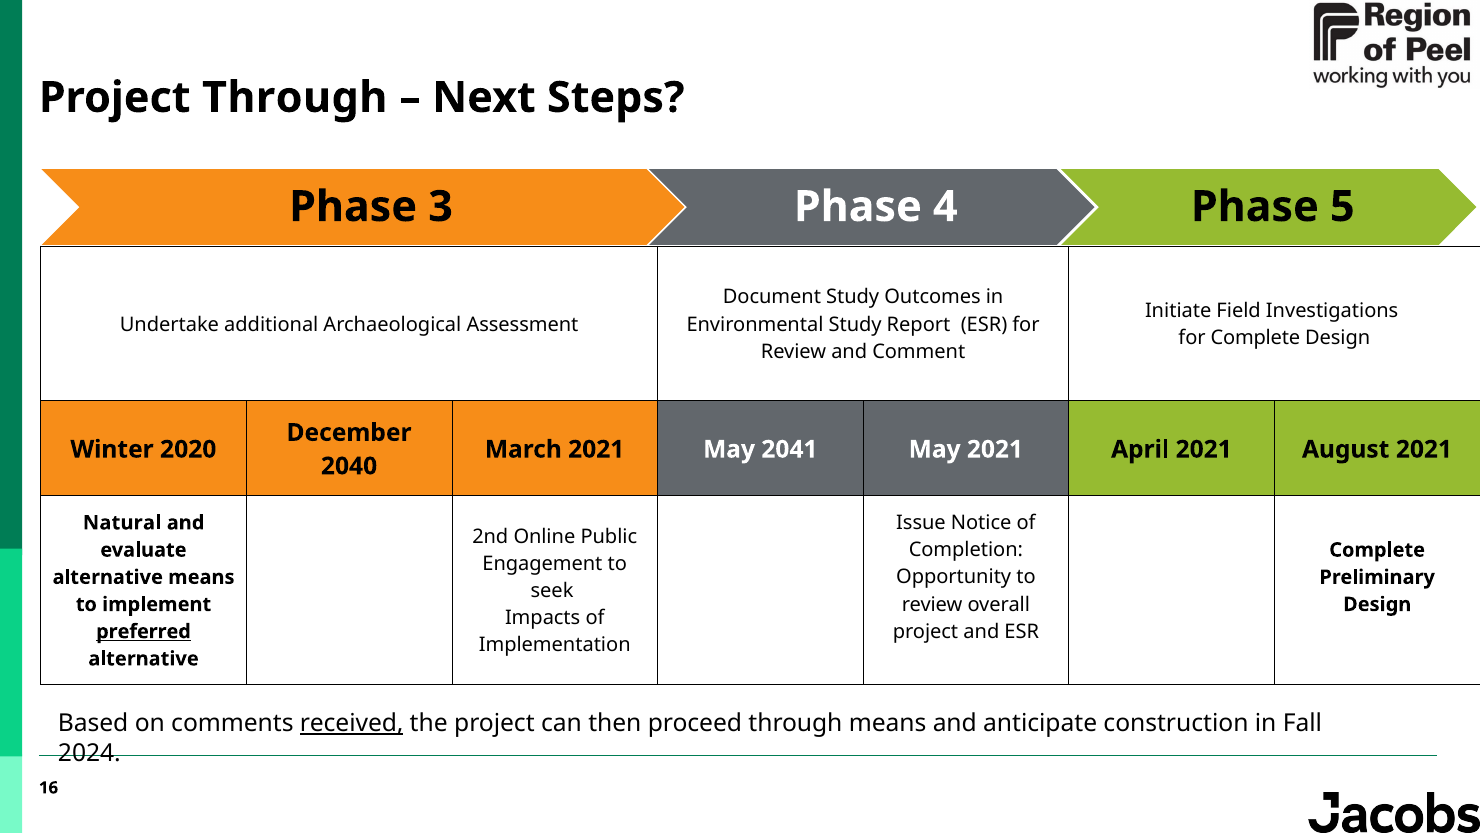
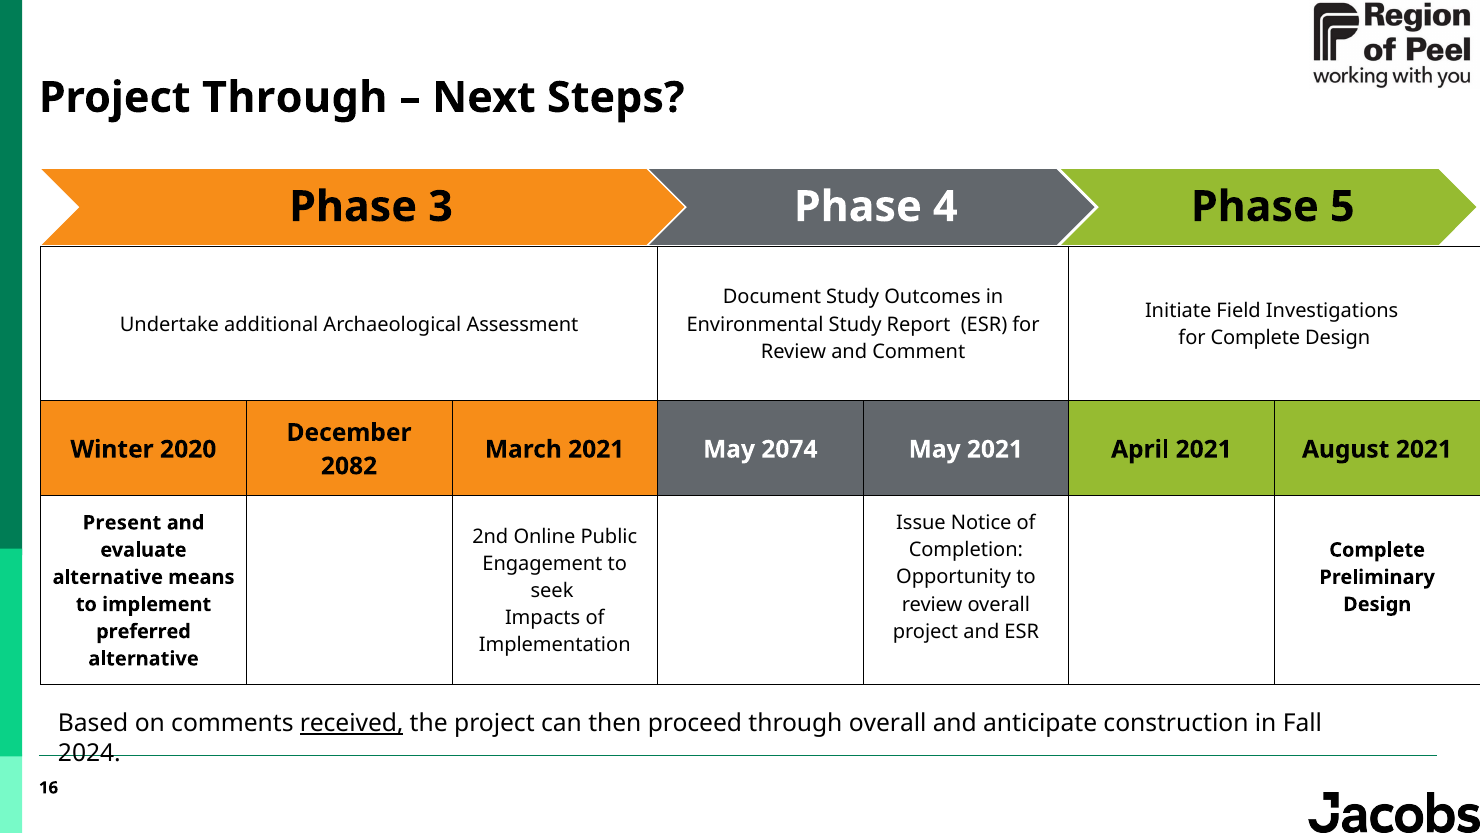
2041: 2041 -> 2074
2040: 2040 -> 2082
Natural: Natural -> Present
preferred underline: present -> none
through means: means -> overall
